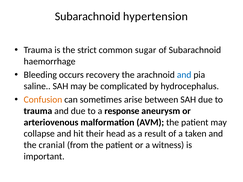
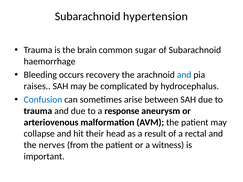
strict: strict -> brain
saline: saline -> raises
Confusion colour: orange -> blue
taken: taken -> rectal
cranial: cranial -> nerves
